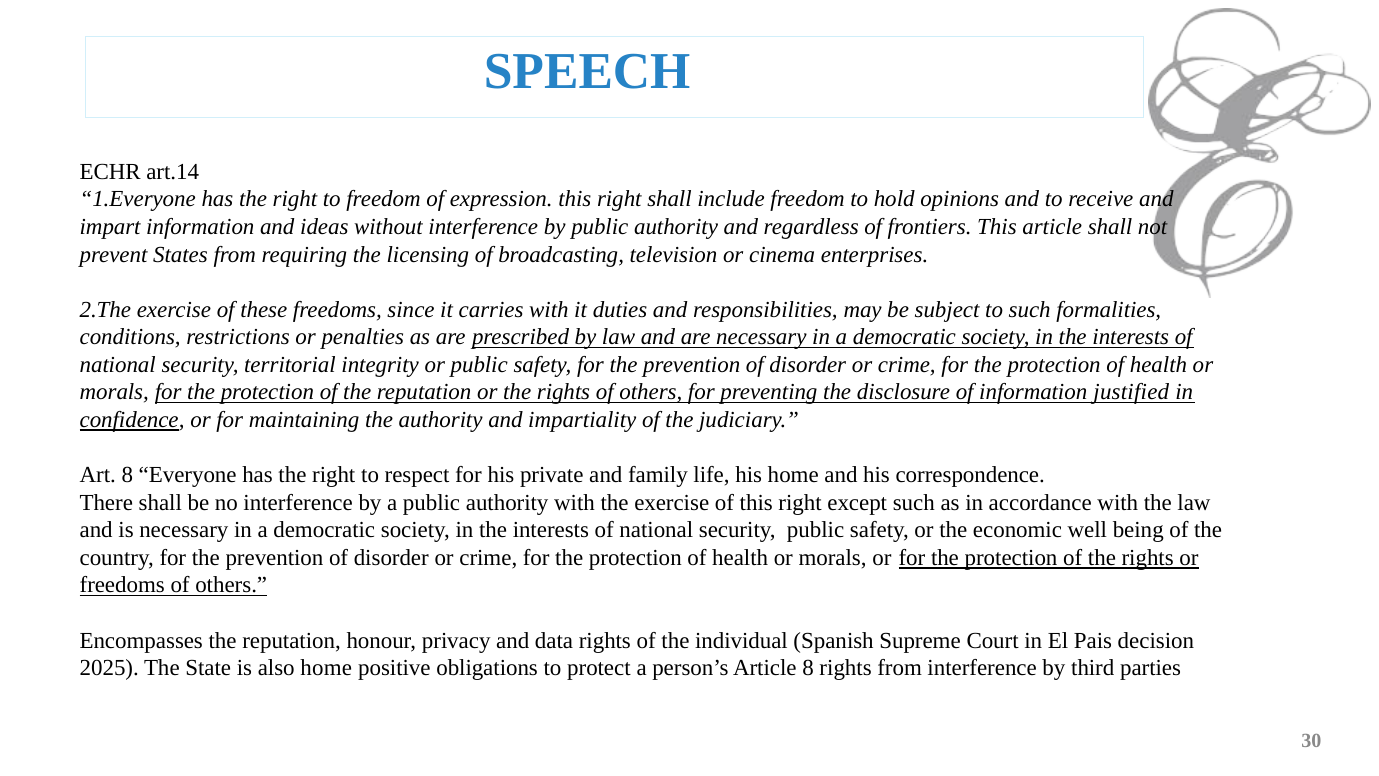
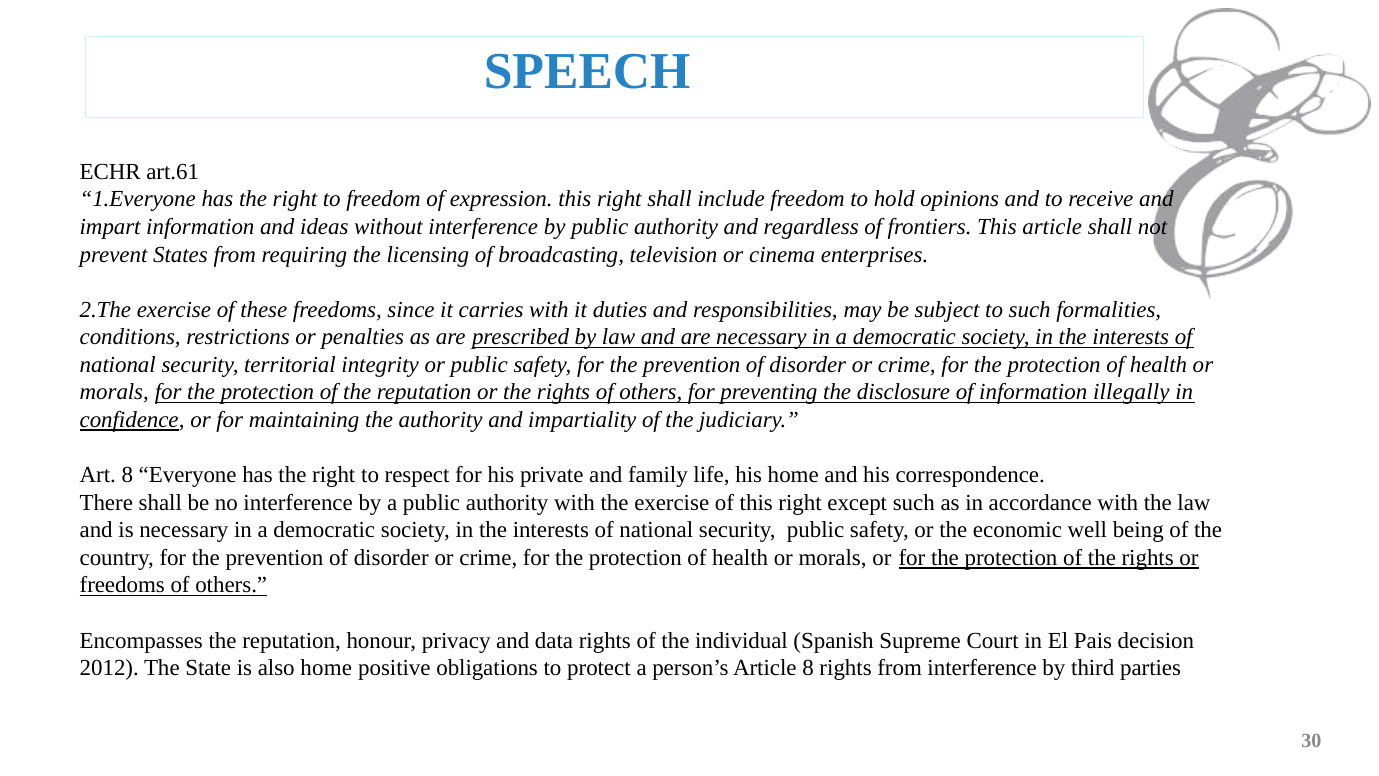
art.14: art.14 -> art.61
justified: justified -> illegally
2025: 2025 -> 2012
